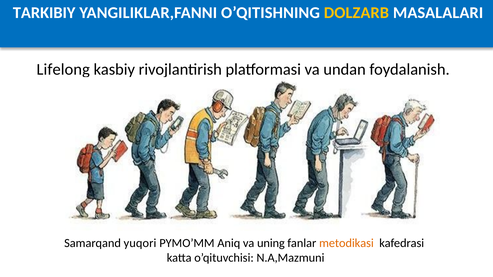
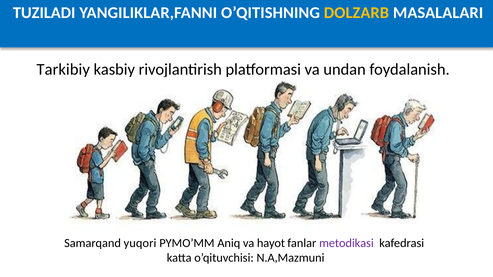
TARKIBIY: TARKIBIY -> TUZILADI
Lifelong: Lifelong -> Tarkibiy
uning: uning -> hayot
metodikasi colour: orange -> purple
